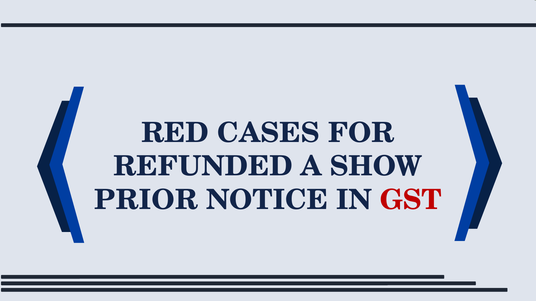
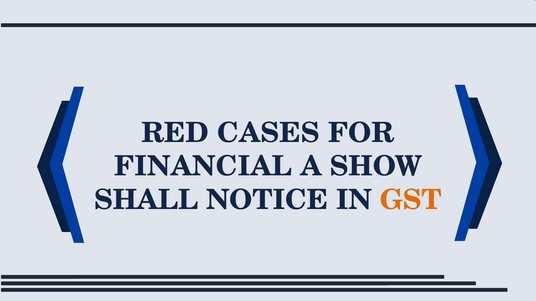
REFUNDED: REFUNDED -> FINANCIAL
PRIOR: PRIOR -> SHALL
GST colour: red -> orange
